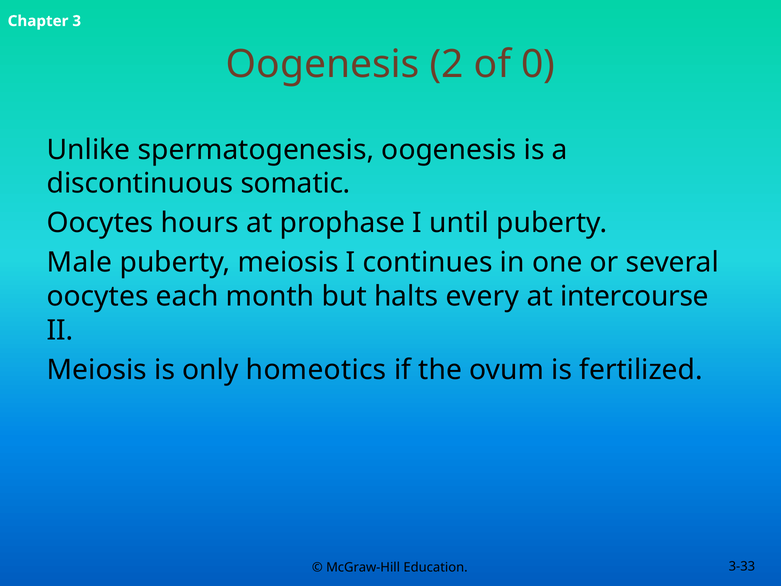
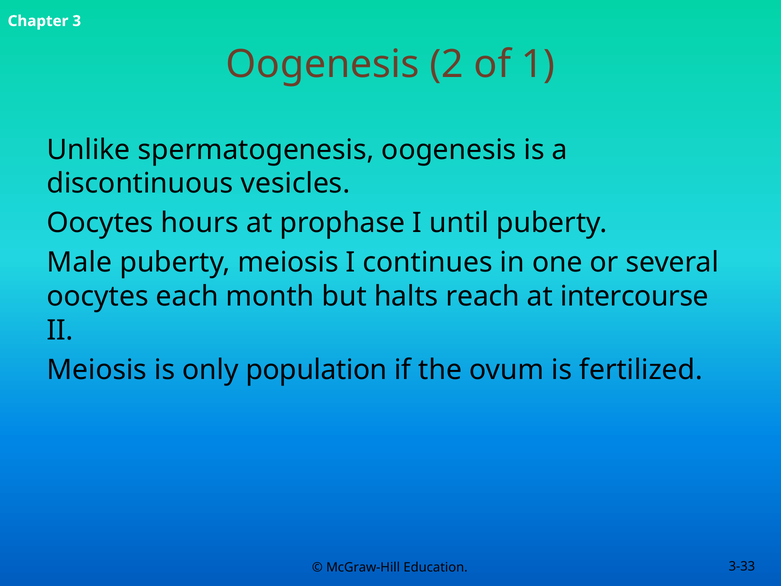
0: 0 -> 1
somatic: somatic -> vesicles
every: every -> reach
homeotics: homeotics -> population
